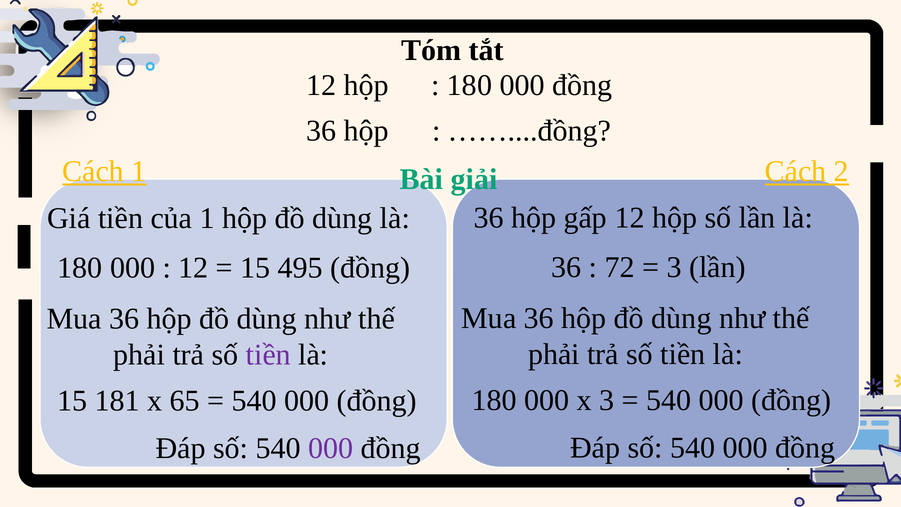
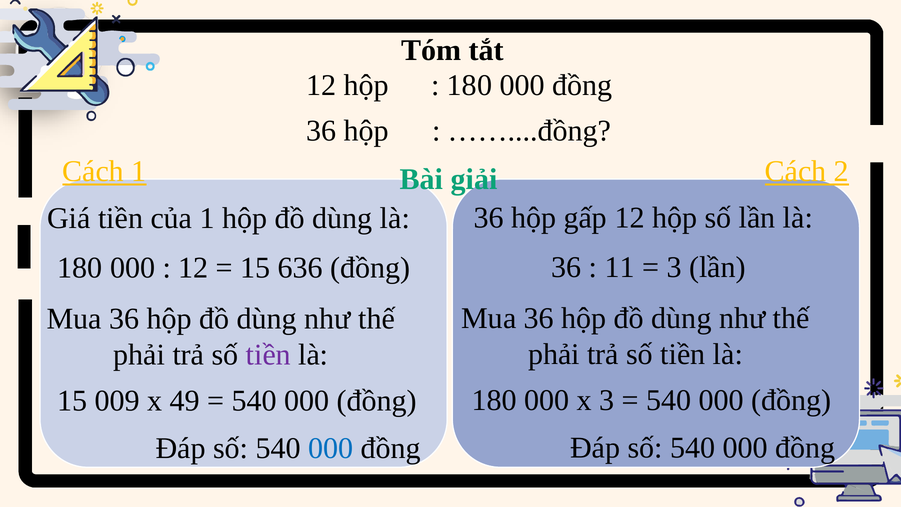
72: 72 -> 11
495: 495 -> 636
181: 181 -> 009
65: 65 -> 49
000 at (331, 448) colour: purple -> blue
